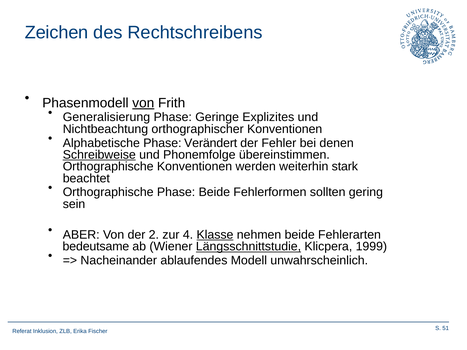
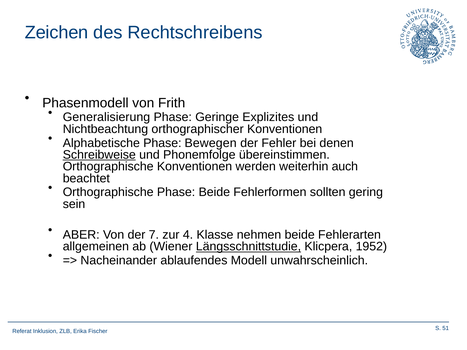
von at (143, 103) underline: present -> none
Verändert: Verändert -> Bewegen
stark: stark -> auch
2: 2 -> 7
Klasse underline: present -> none
bedeutsame: bedeutsame -> allgemeinen
1999: 1999 -> 1952
